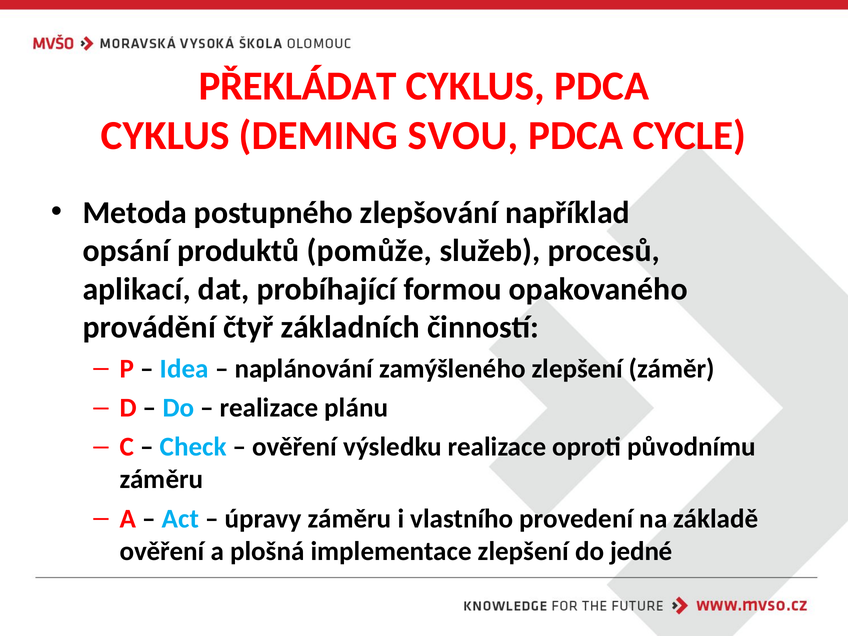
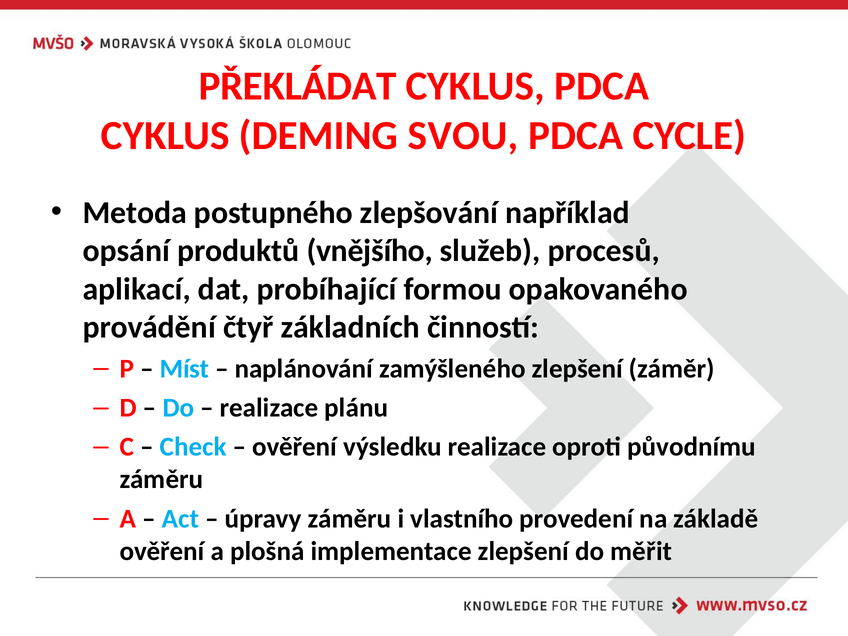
pomůže: pomůže -> vnějšího
Idea: Idea -> Míst
jedné: jedné -> měřit
